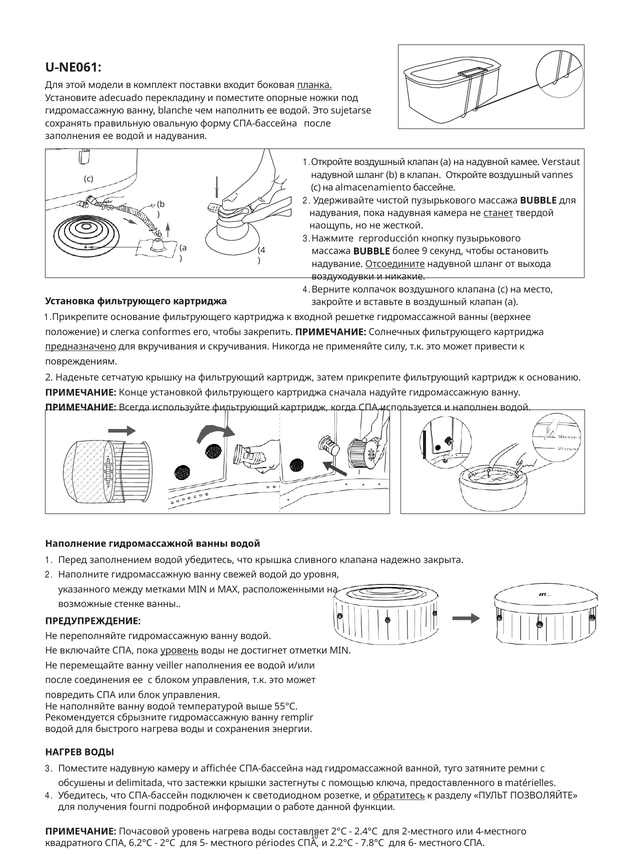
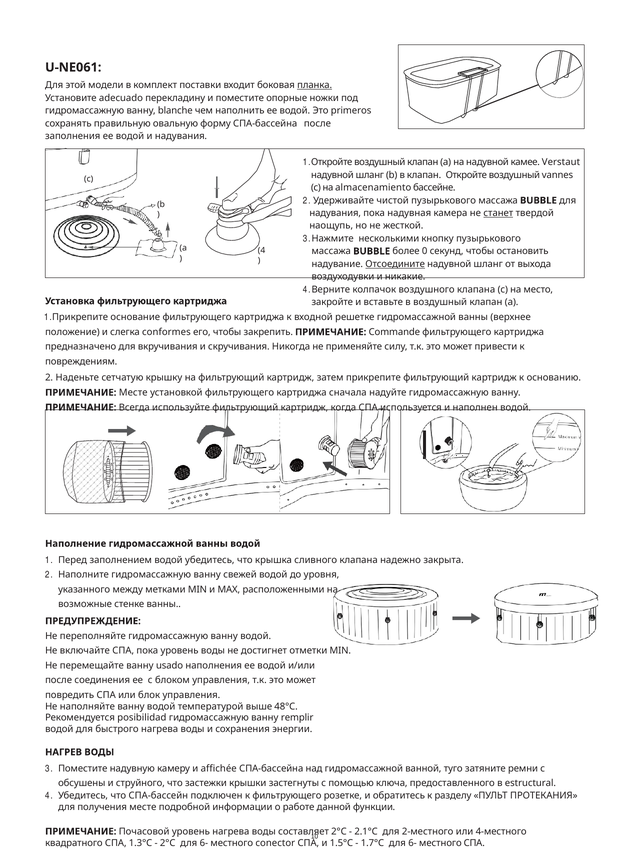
sujetarse: sujetarse -> primeros
reproducción: reproducción -> несколькими
9: 9 -> 0
Солнечных: Солнечных -> Commande
предназначено underline: present -> none
ПРИМЕЧАНИЕ Конце: Конце -> Месте
уровень at (180, 651) underline: present -> none
veiller: veiller -> usado
55°C: 55°C -> 48°C
сбрызните: сбрызните -> posibilidad
delimitada: delimitada -> струйного
matérielles: matérielles -> estructural
к светодиодном: светодиодном -> фильтрующего
обратитесь underline: present -> none
ПОЗВОЛЯЙТЕ: ПОЗВОЛЯЙТЕ -> ПРОТЕКАНИЯ
получения fourni: fourni -> месте
2.4°C: 2.4°C -> 2.1°C
6.2°C: 6.2°C -> 1.3°C
2°C для 5-: 5- -> 6-
périodes: périodes -> conector
2.2°C: 2.2°C -> 1.5°C
7.8°C: 7.8°C -> 1.7°C
